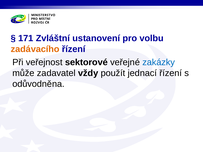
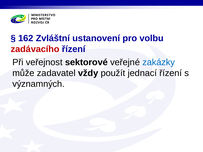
171: 171 -> 162
zadávacího colour: orange -> red
odůvodněna: odůvodněna -> významných
